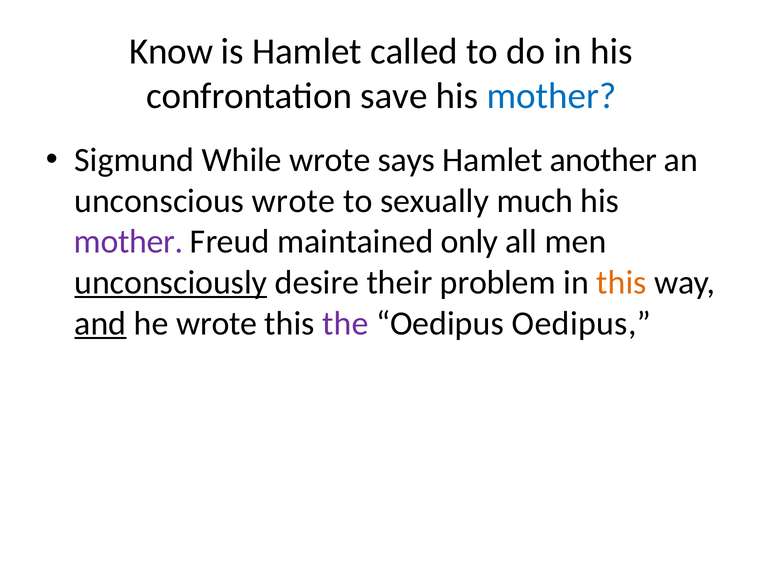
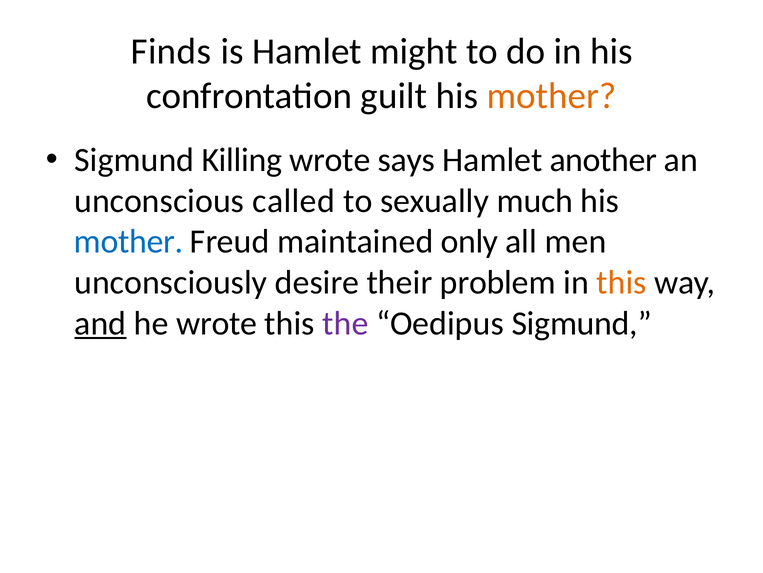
Know: Know -> Finds
called: called -> might
save: save -> guilt
mother at (551, 96) colour: blue -> orange
While: While -> Killing
unconscious wrote: wrote -> called
mother at (129, 241) colour: purple -> blue
unconsciously underline: present -> none
Oedipus Oedipus: Oedipus -> Sigmund
